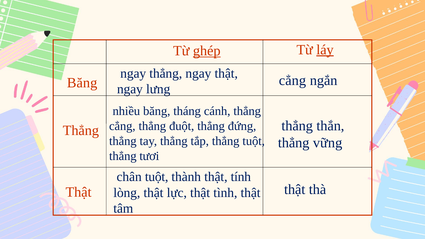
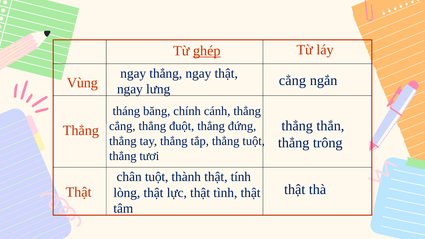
láy underline: present -> none
Băng at (82, 83): Băng -> Vùng
nhiều: nhiều -> tháng
tháng: tháng -> chính
vững: vững -> trông
